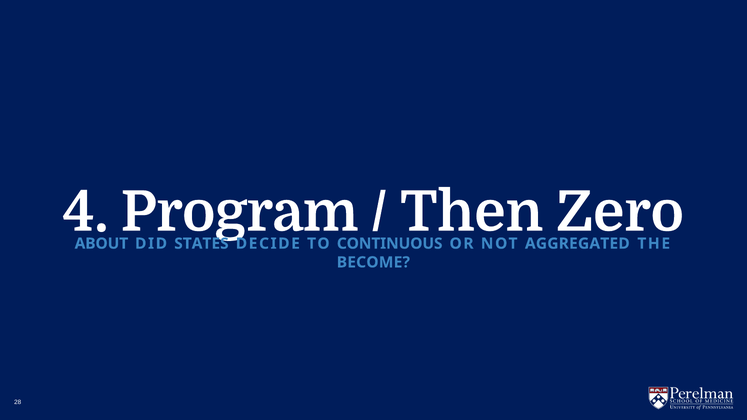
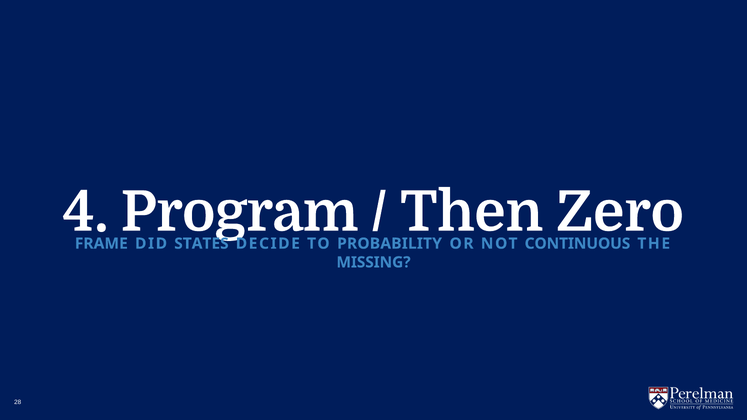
ABOUT: ABOUT -> FRAME
CONTINUOUS: CONTINUOUS -> PROBABILITY
AGGREGATED: AGGREGATED -> CONTINUOUS
BECOME: BECOME -> MISSING
